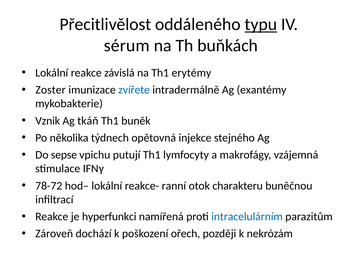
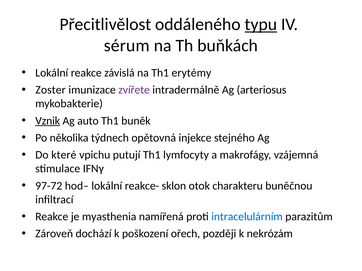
zvířete colour: blue -> purple
exantémy: exantémy -> arteriosus
Vznik underline: none -> present
tkáň: tkáň -> auto
sepse: sepse -> které
78-72: 78-72 -> 97-72
ranní: ranní -> sklon
hyperfunkci: hyperfunkci -> myasthenia
